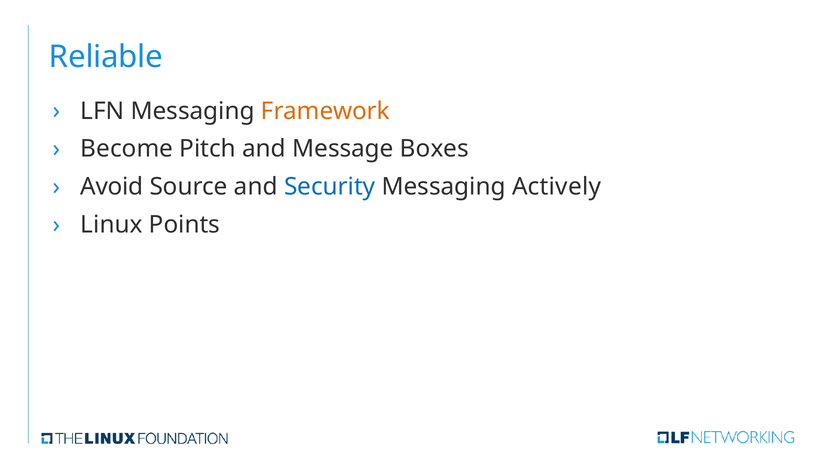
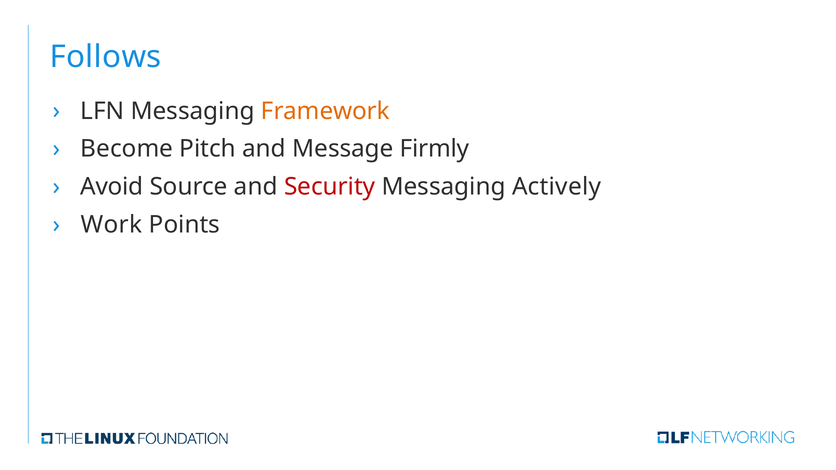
Reliable: Reliable -> Follows
Boxes: Boxes -> Firmly
Security colour: blue -> red
Linux: Linux -> Work
